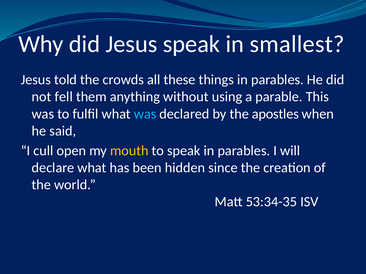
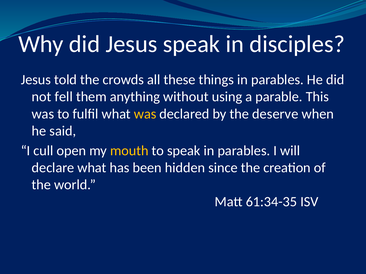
smallest: smallest -> disciples
was at (145, 114) colour: light blue -> yellow
apostles: apostles -> deserve
53:34-35: 53:34-35 -> 61:34-35
